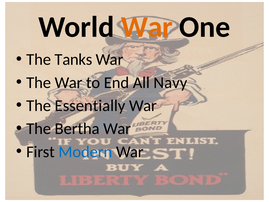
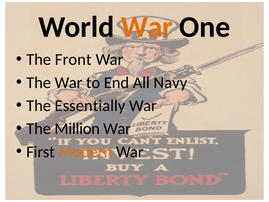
Tanks: Tanks -> Front
Bertha: Bertha -> Million
Modern colour: blue -> orange
